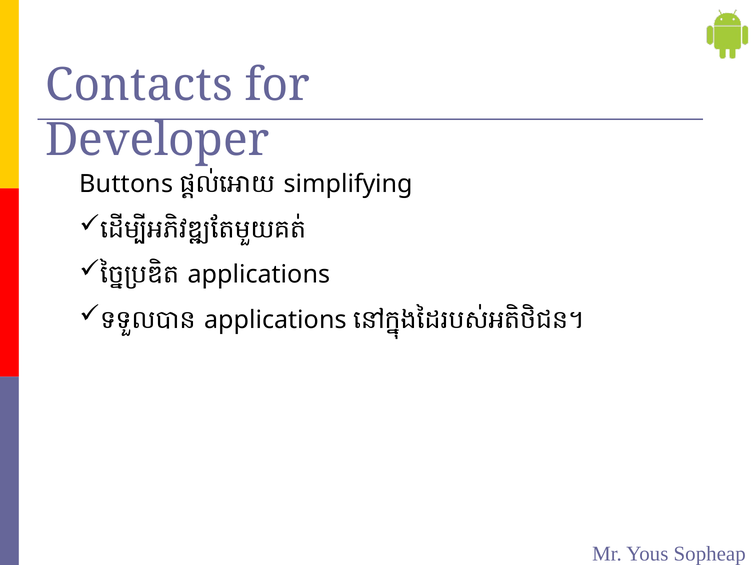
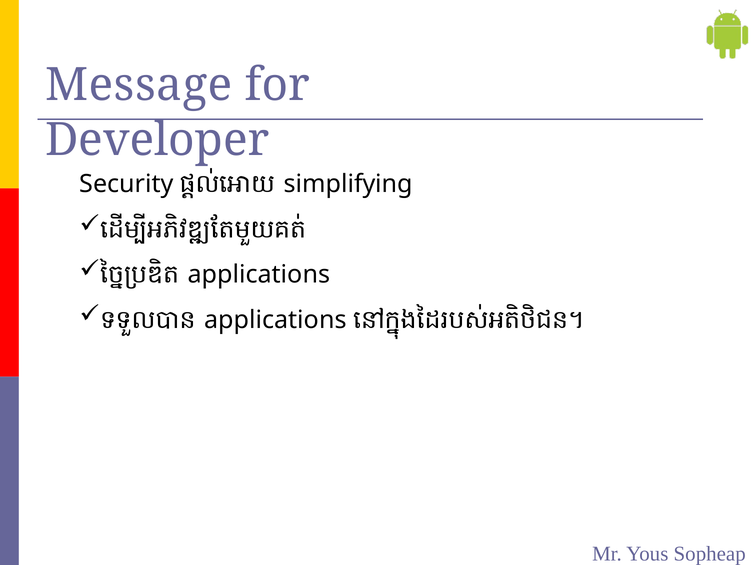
Contacts: Contacts -> Message
Buttons: Buttons -> Security
